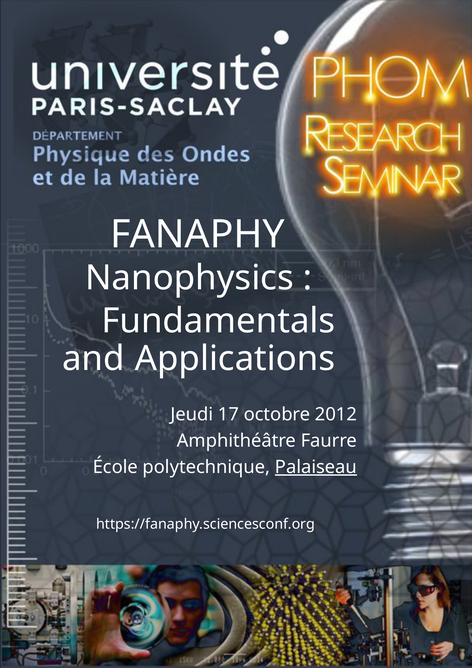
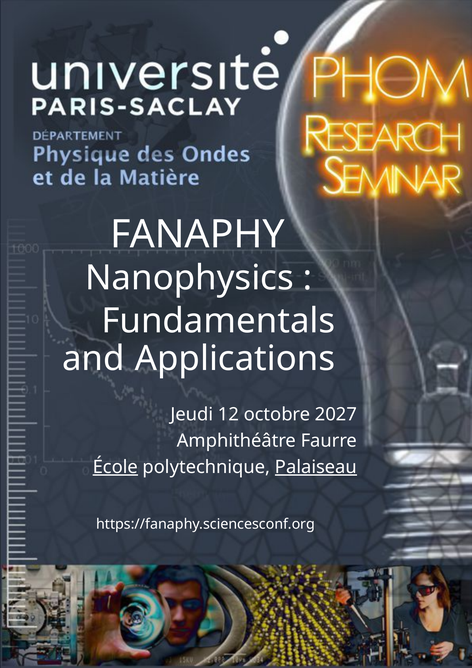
17: 17 -> 12
2012: 2012 -> 2027
École underline: none -> present
